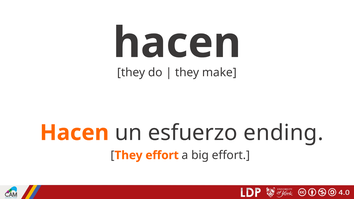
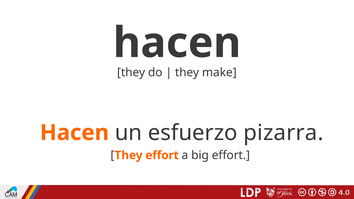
ending: ending -> pizarra
